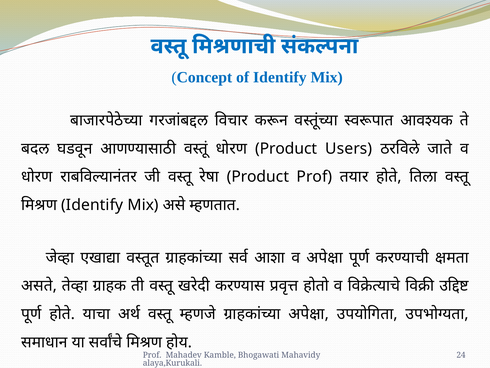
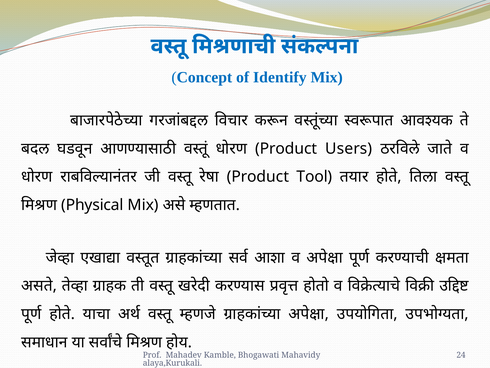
Product Prof: Prof -> Tool
Identify at (92, 205): Identify -> Physical
